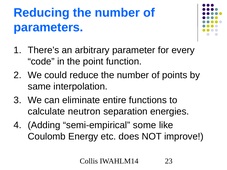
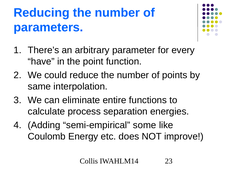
code: code -> have
neutron: neutron -> process
